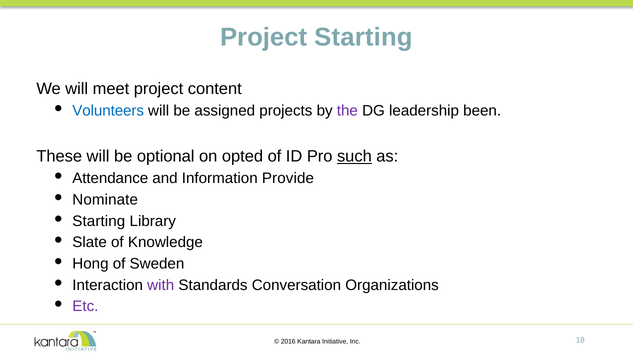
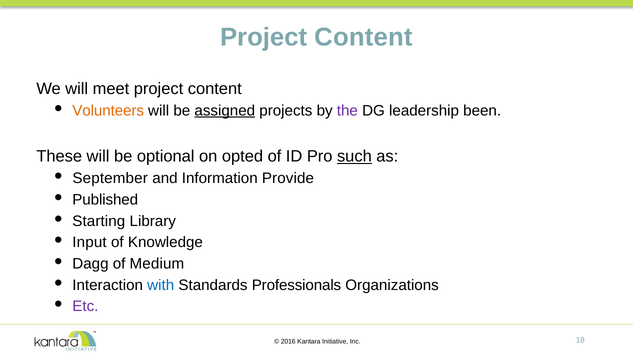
Starting at (363, 37): Starting -> Content
Volunteers colour: blue -> orange
assigned underline: none -> present
Attendance: Attendance -> September
Nominate: Nominate -> Published
Slate: Slate -> Input
Hong: Hong -> Dagg
Sweden: Sweden -> Medium
with colour: purple -> blue
Conversation: Conversation -> Professionals
